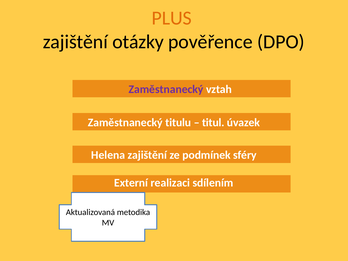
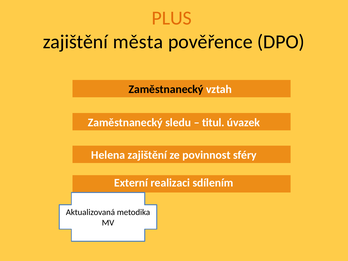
otázky: otázky -> města
Zaměstnanecký at (166, 89) colour: purple -> black
titulu: titulu -> sledu
podmínek: podmínek -> povinnost
